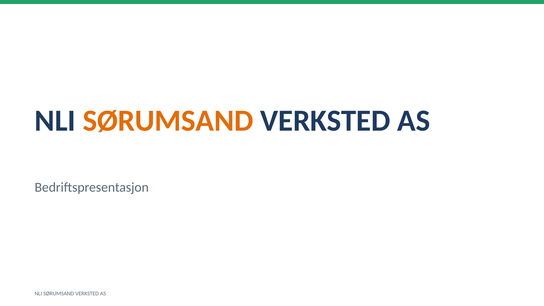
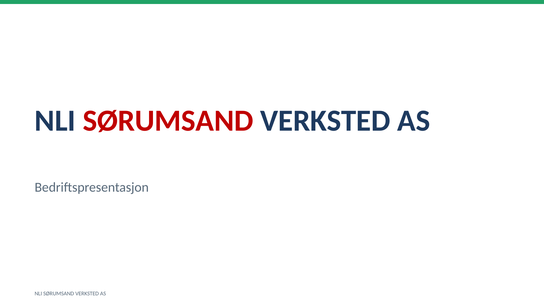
SØRUMSAND at (168, 121) colour: orange -> red
